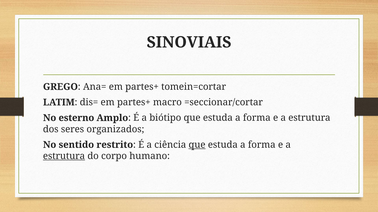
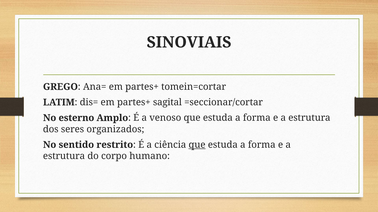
macro: macro -> sagital
biótipo: biótipo -> venoso
estrutura at (64, 156) underline: present -> none
